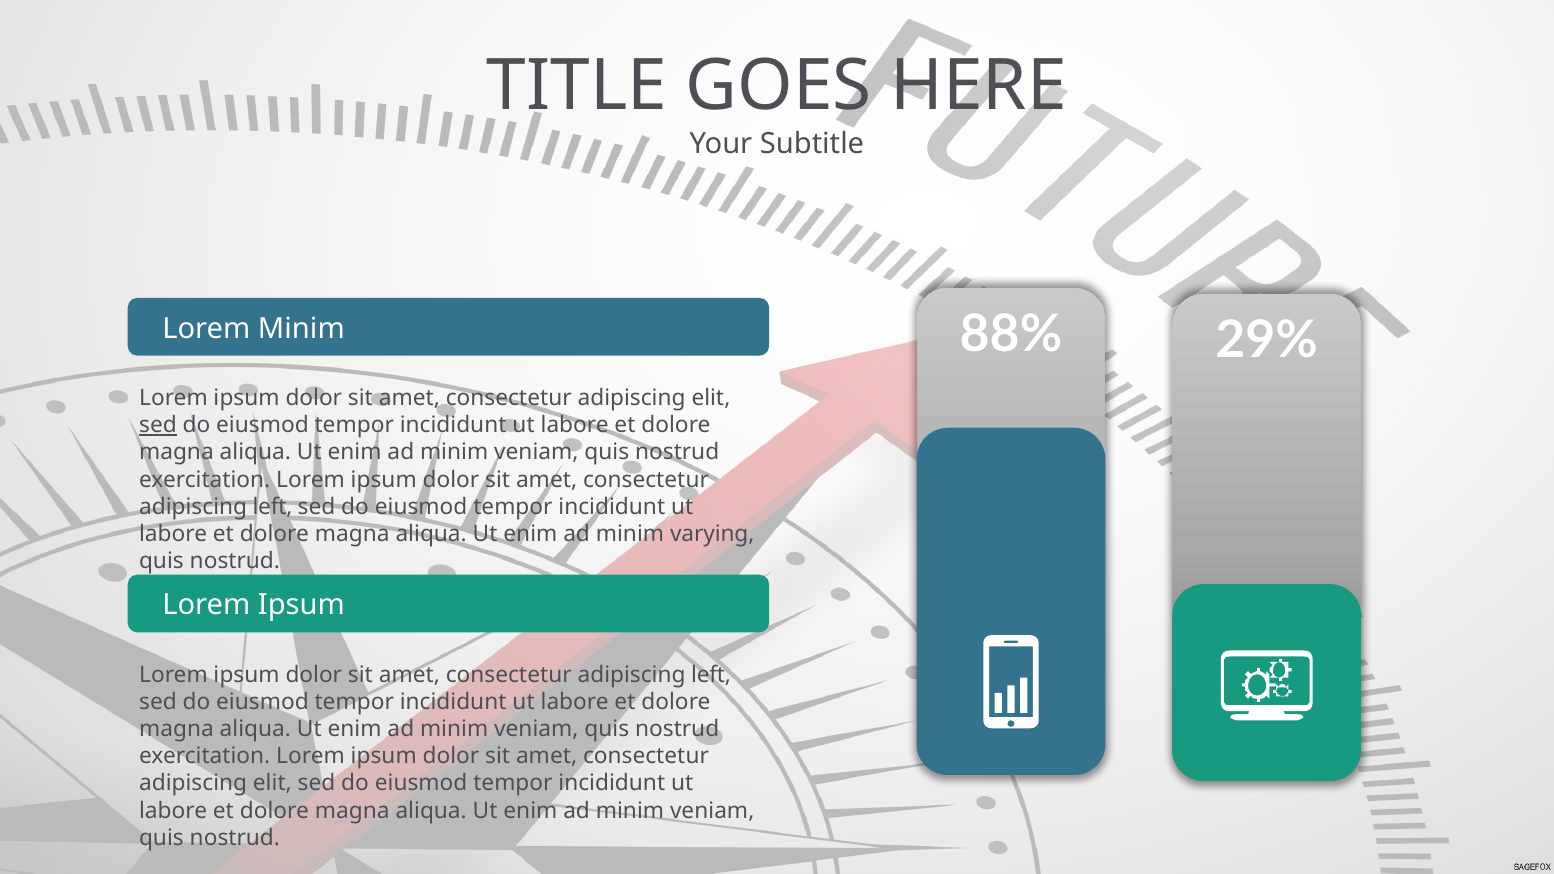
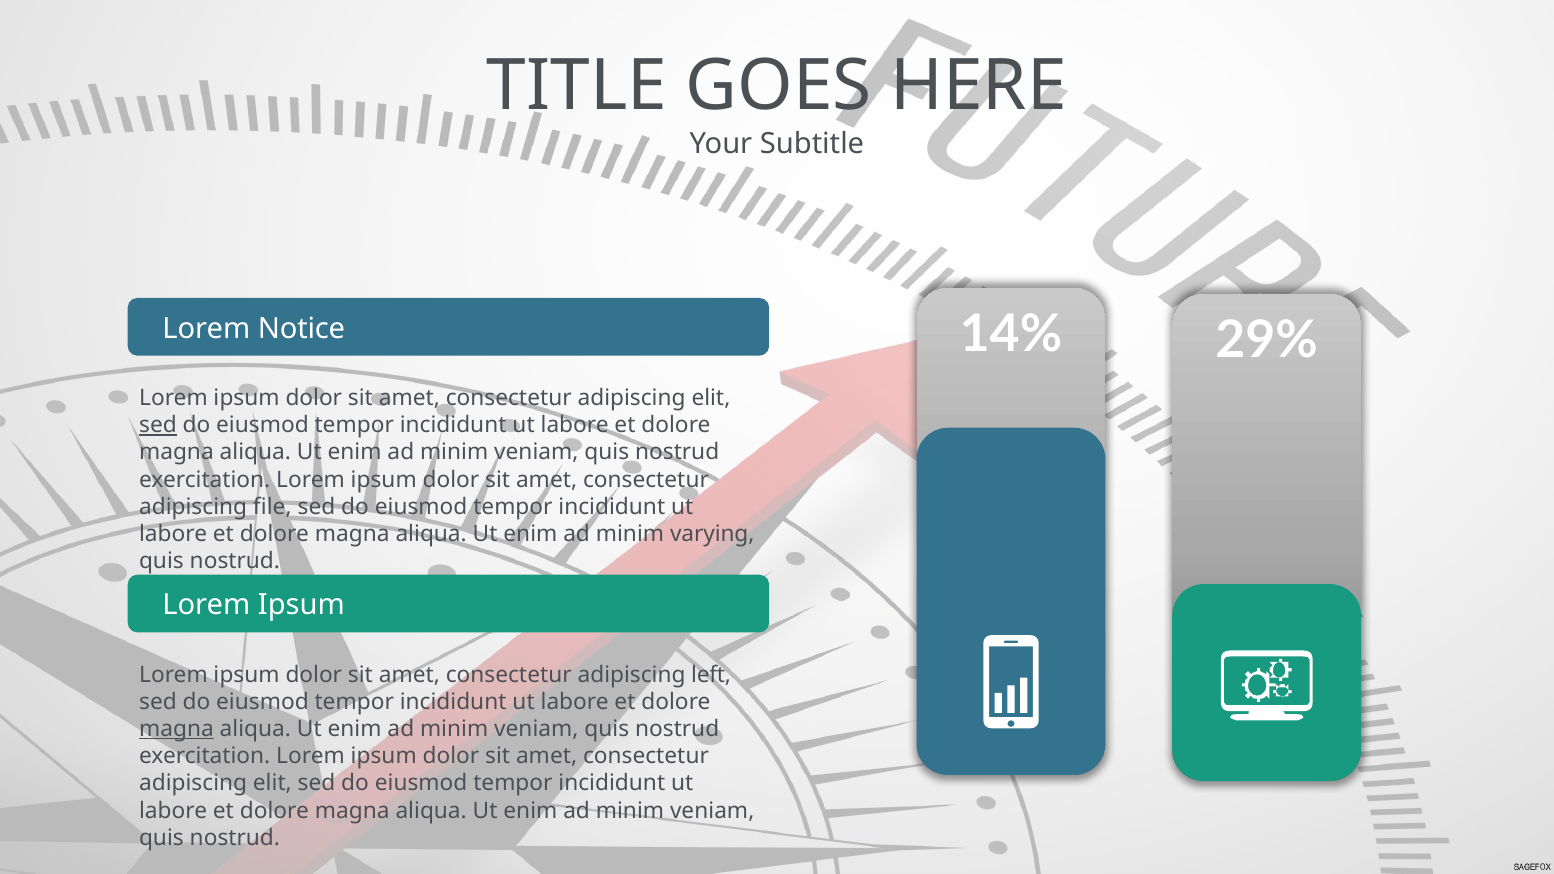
88%: 88% -> 14%
Lorem Minim: Minim -> Notice
left at (272, 507): left -> file
magna at (176, 729) underline: none -> present
